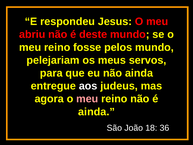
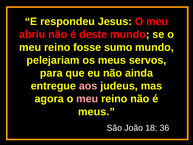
pelos: pelos -> sumo
aos colour: white -> pink
ainda at (96, 112): ainda -> meus
